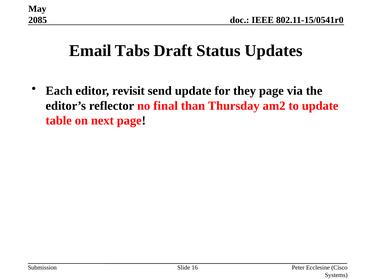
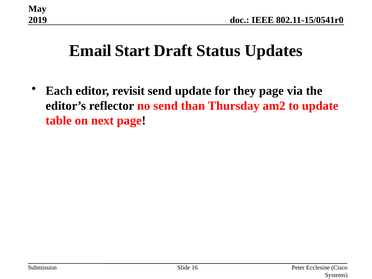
2085: 2085 -> 2019
Tabs: Tabs -> Start
no final: final -> send
